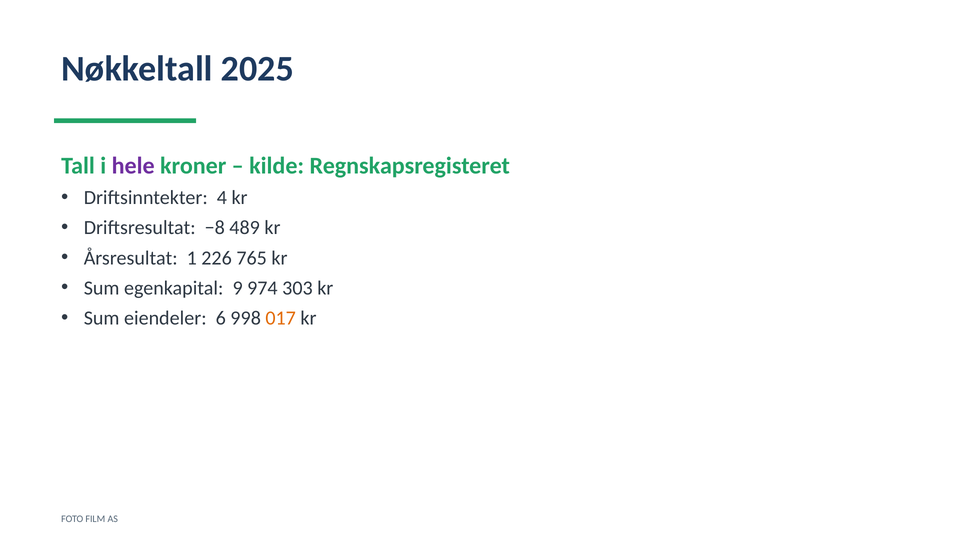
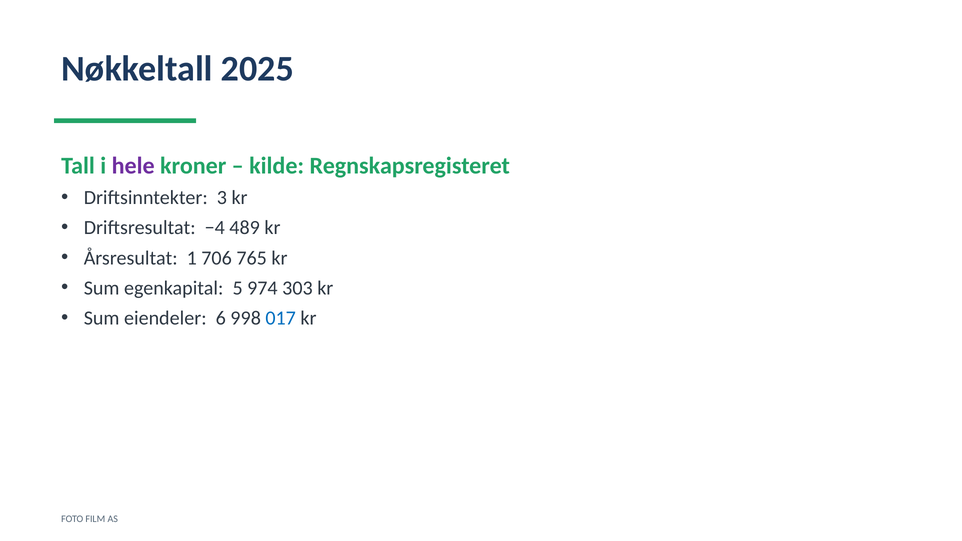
4: 4 -> 3
−8: −8 -> −4
226: 226 -> 706
9: 9 -> 5
017 colour: orange -> blue
